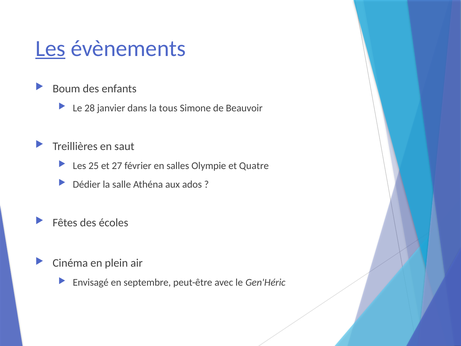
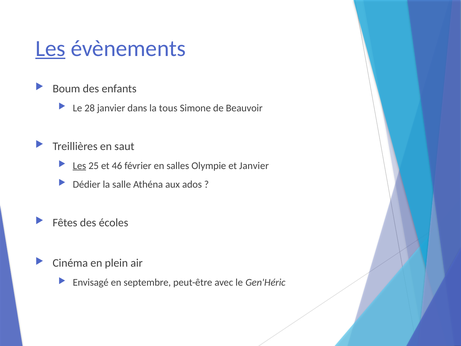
Les at (79, 166) underline: none -> present
27: 27 -> 46
et Quatre: Quatre -> Janvier
